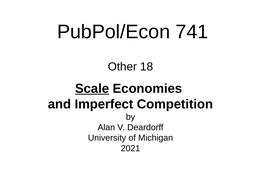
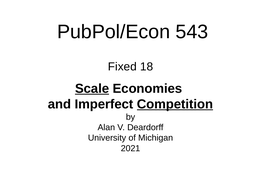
741: 741 -> 543
Other: Other -> Fixed
Competition underline: none -> present
